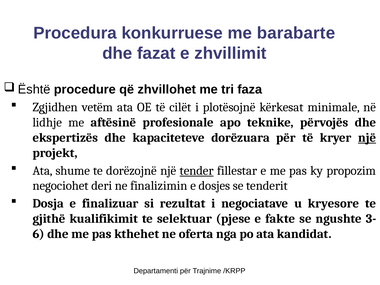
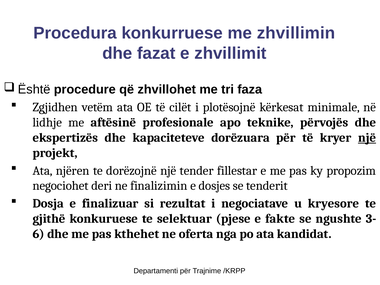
barabarte: barabarte -> zhvillimin
shume: shume -> njëren
tender underline: present -> none
kualifikimit: kualifikimit -> konkuruese
